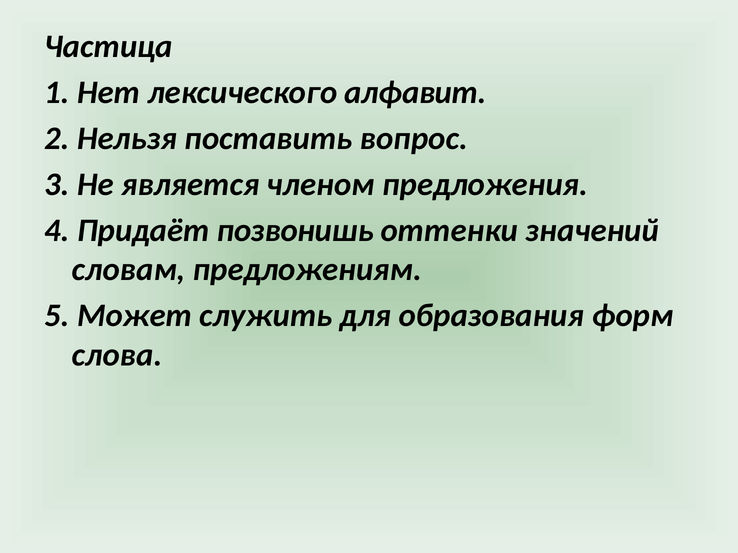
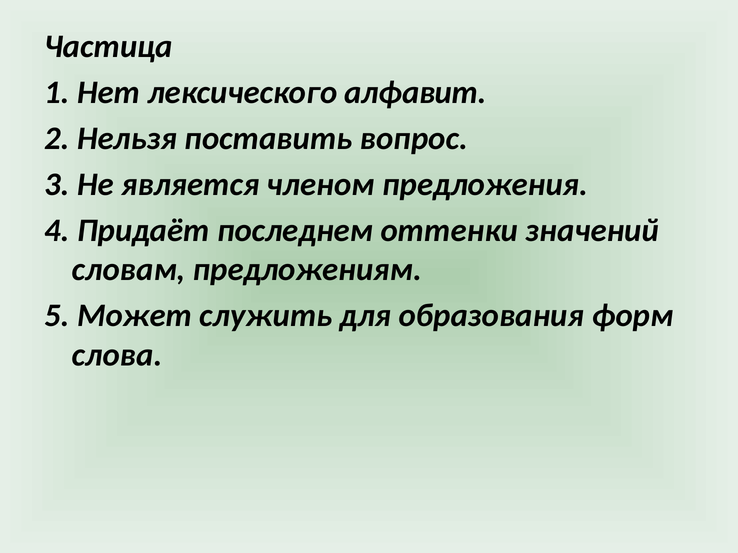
позвонишь: позвонишь -> последнем
